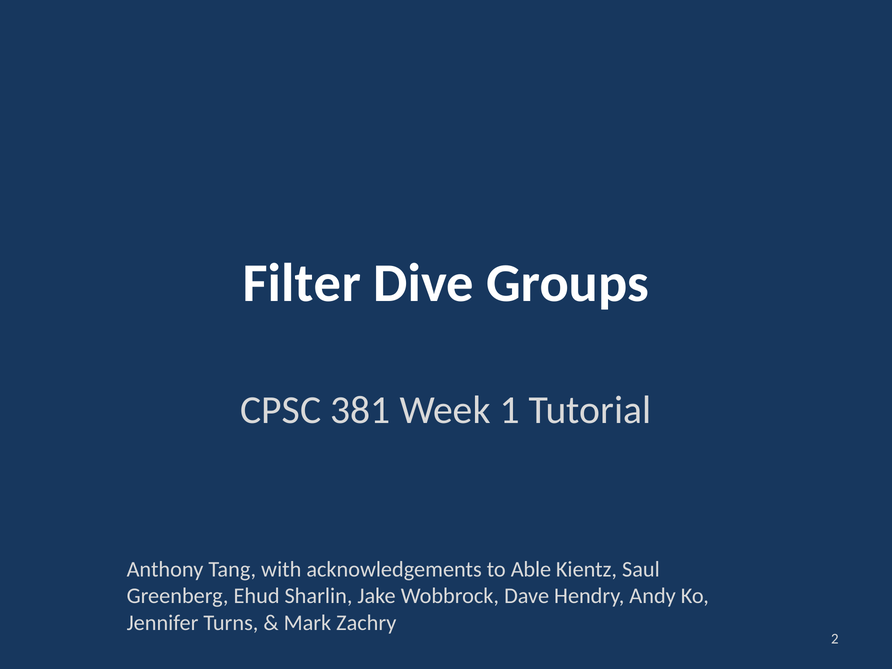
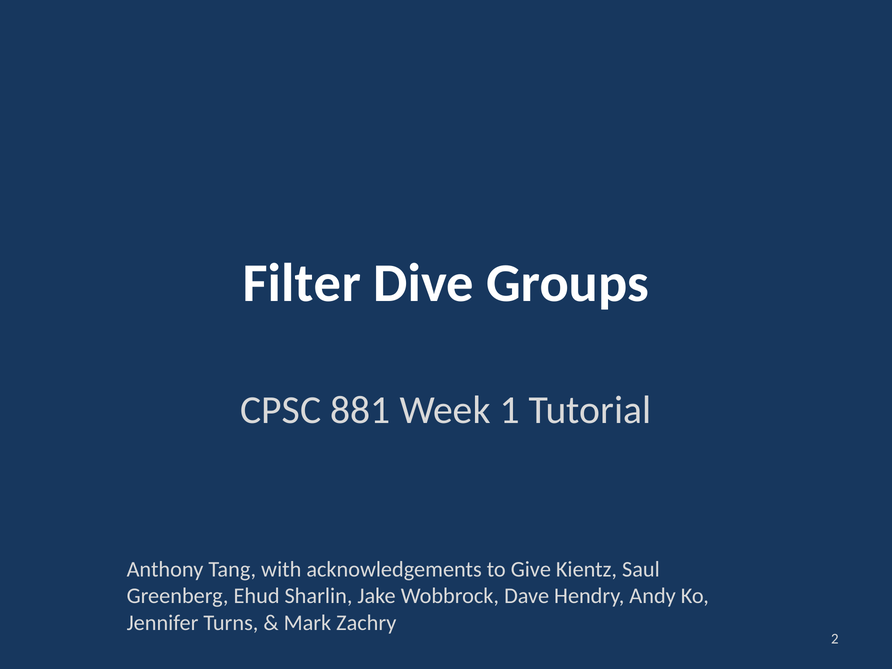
381: 381 -> 881
Able: Able -> Give
